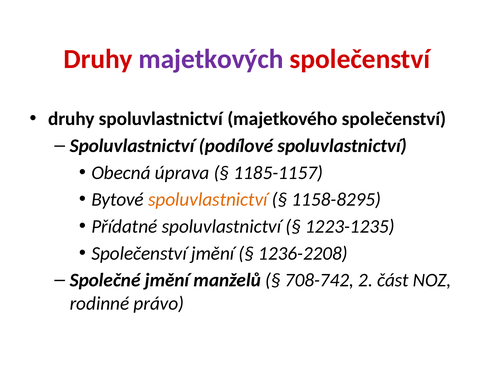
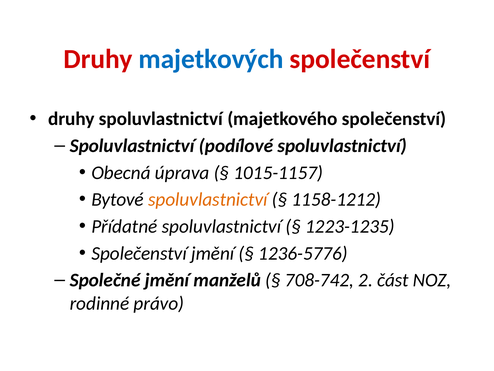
majetkových colour: purple -> blue
1185-1157: 1185-1157 -> 1015-1157
1158-8295: 1158-8295 -> 1158-1212
1236-2208: 1236-2208 -> 1236-5776
